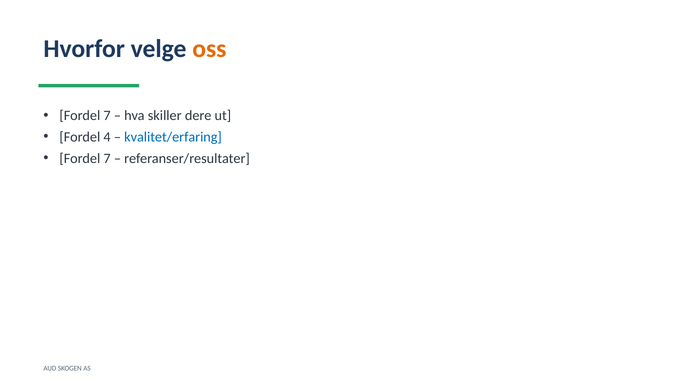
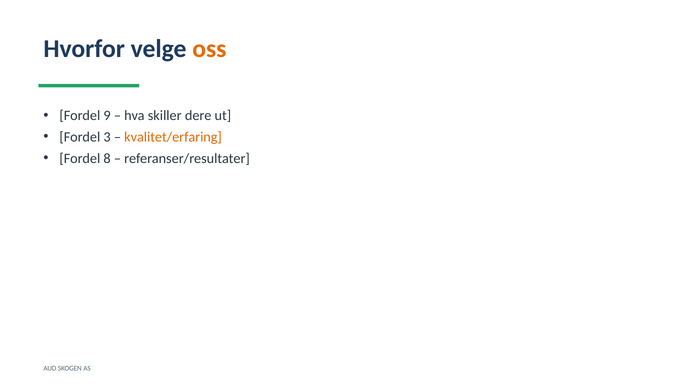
7 at (107, 116): 7 -> 9
4: 4 -> 3
kvalitet/erfaring colour: blue -> orange
7 at (107, 158): 7 -> 8
